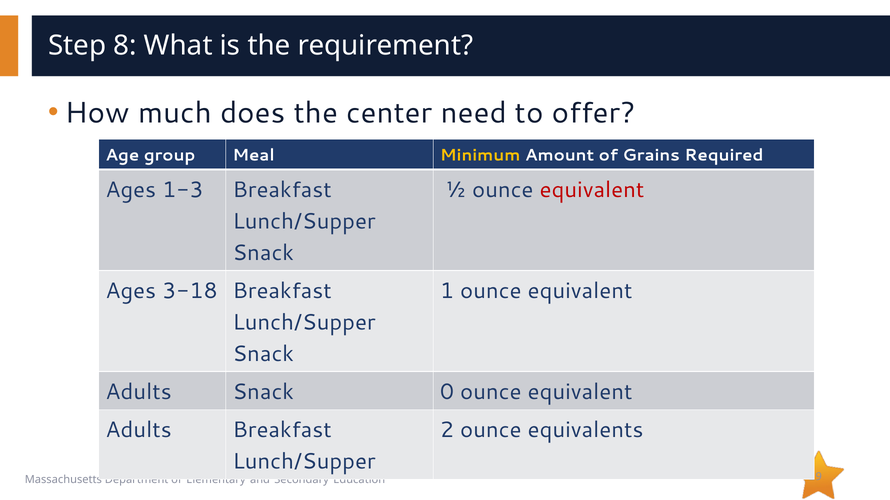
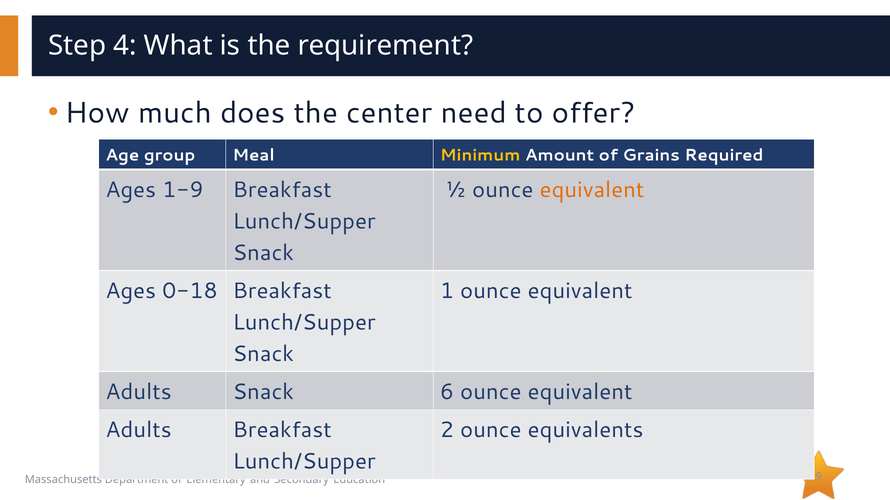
8: 8 -> 4
1-3: 1-3 -> 1-9
equivalent at (592, 190) colour: red -> orange
3-18: 3-18 -> 0-18
0: 0 -> 6
